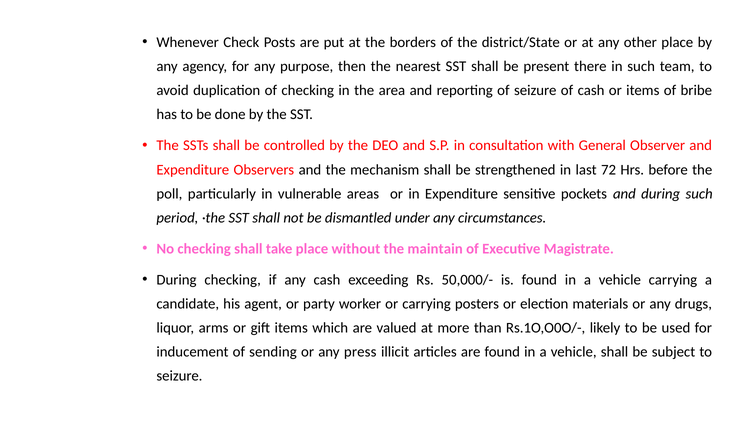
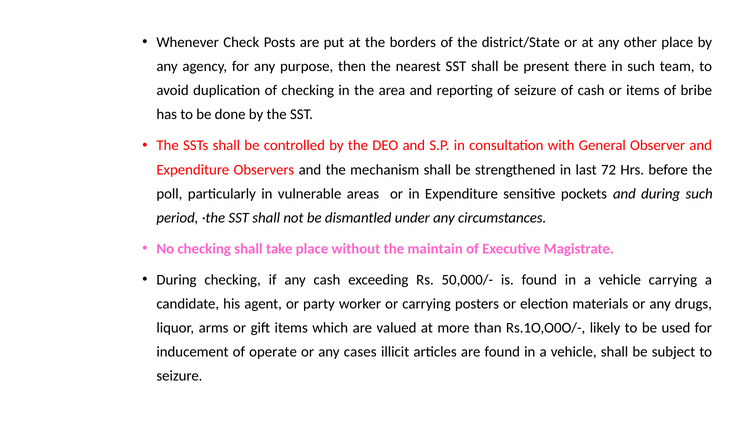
sending: sending -> operate
press: press -> cases
